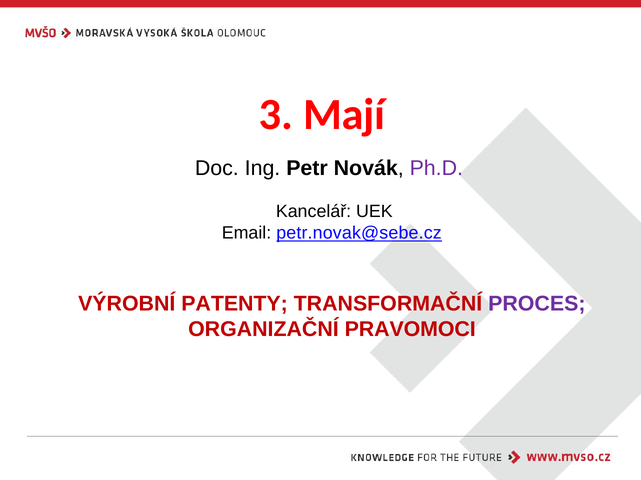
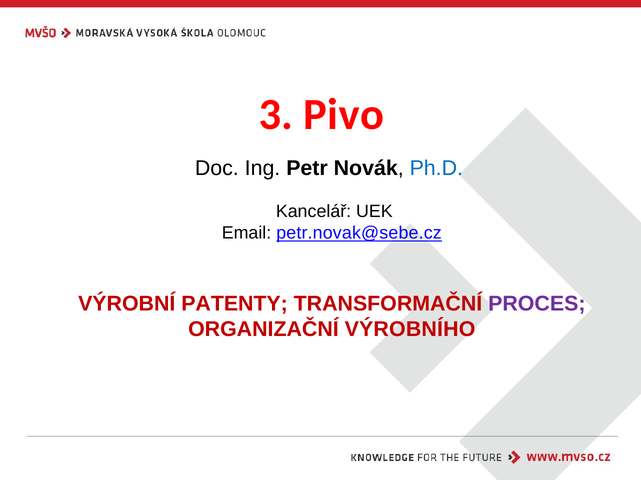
Mají: Mají -> Pivo
Ph.D colour: purple -> blue
PRAVOMOCI: PRAVOMOCI -> VÝROBNÍHO
